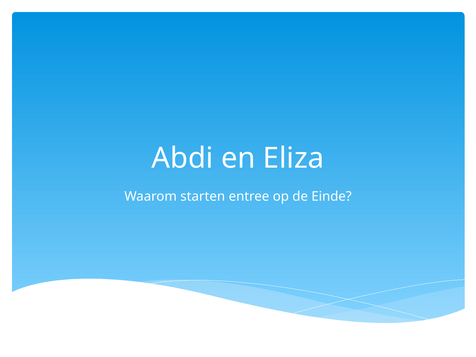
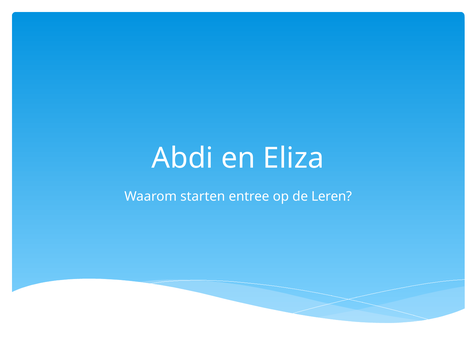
Einde: Einde -> Leren
